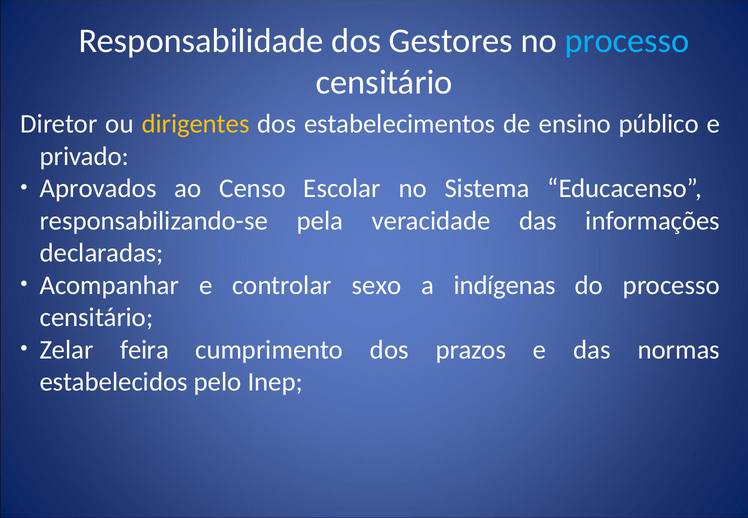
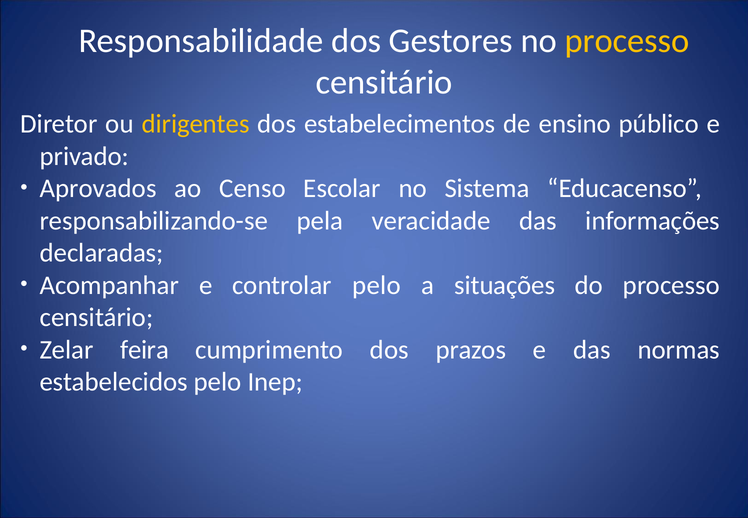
processo at (627, 41) colour: light blue -> yellow
controlar sexo: sexo -> pelo
indígenas: indígenas -> situações
